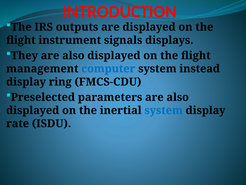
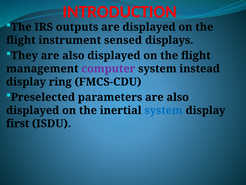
signals: signals -> sensed
computer colour: blue -> purple
rate: rate -> first
